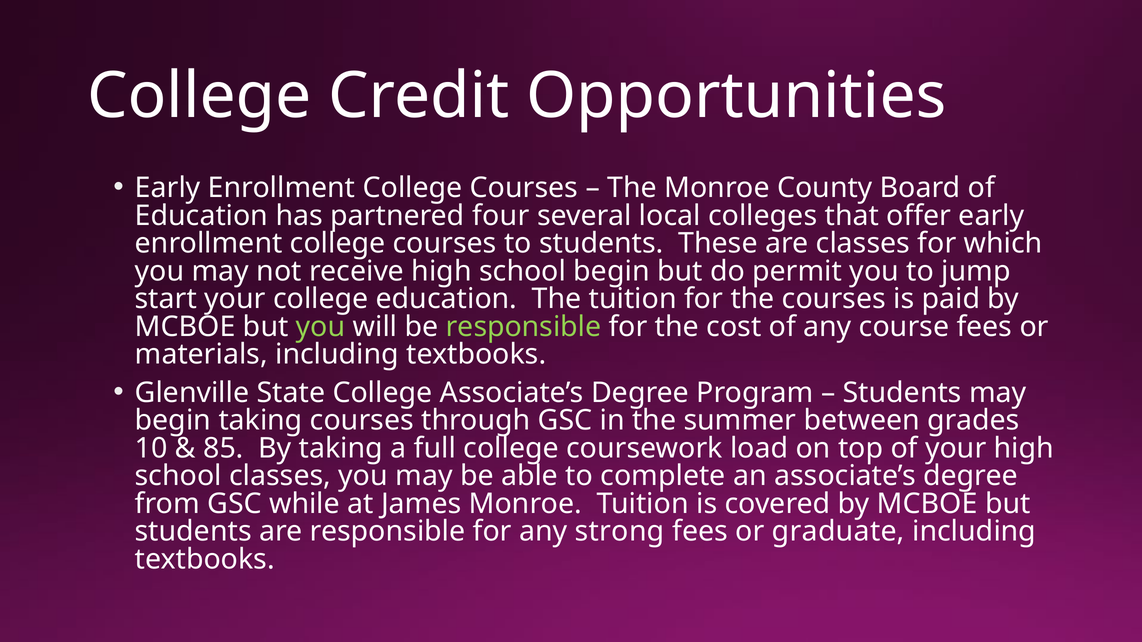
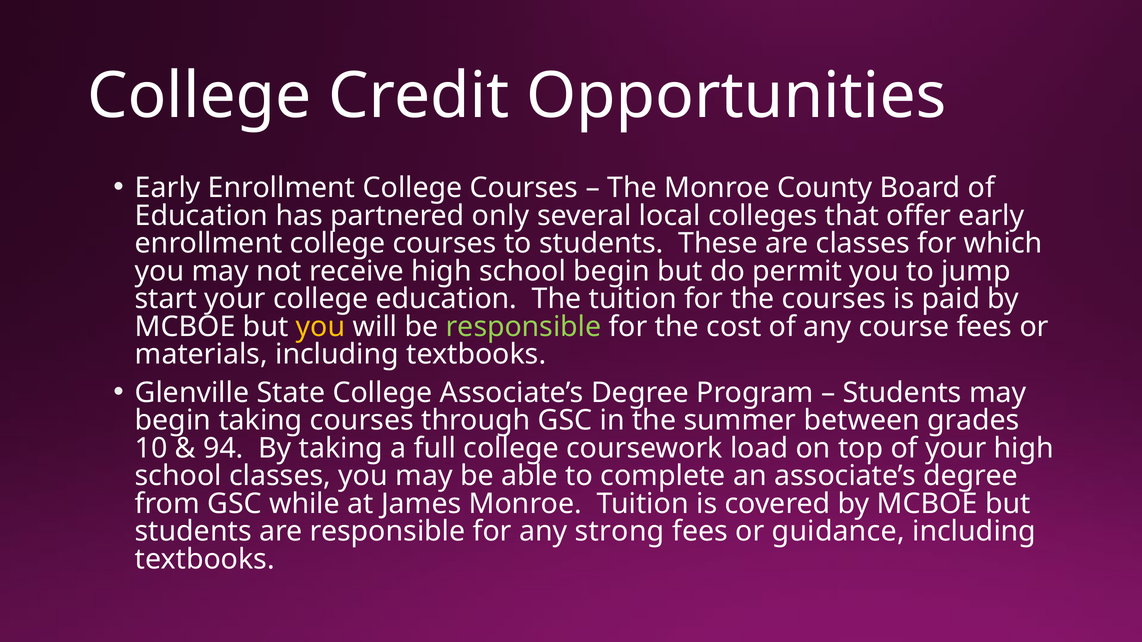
four: four -> only
you at (321, 327) colour: light green -> yellow
85: 85 -> 94
graduate: graduate -> guidance
